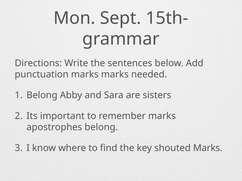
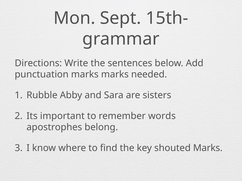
Belong at (42, 95): Belong -> Rubble
remember marks: marks -> words
